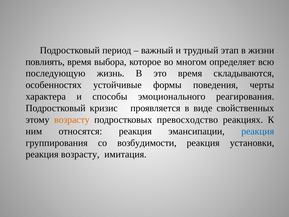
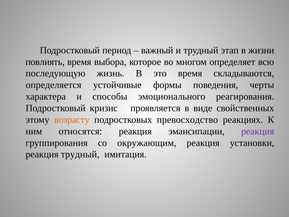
особенностях: особенностях -> определяется
реакция at (258, 131) colour: blue -> purple
возбудимости: возбудимости -> окружающим
реакция возрасту: возрасту -> трудный
